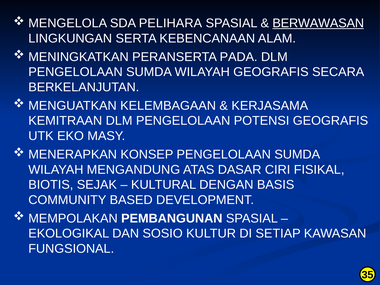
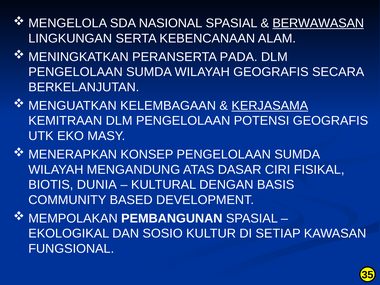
PELIHARA: PELIHARA -> NASIONAL
KERJASAMA underline: none -> present
SEJAK: SEJAK -> DUNIA
